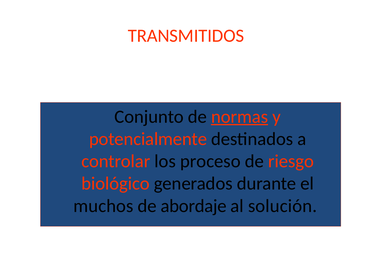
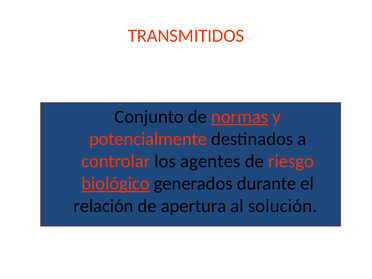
proceso: proceso -> agentes
biológico underline: none -> present
muchos: muchos -> relación
abordaje: abordaje -> apertura
